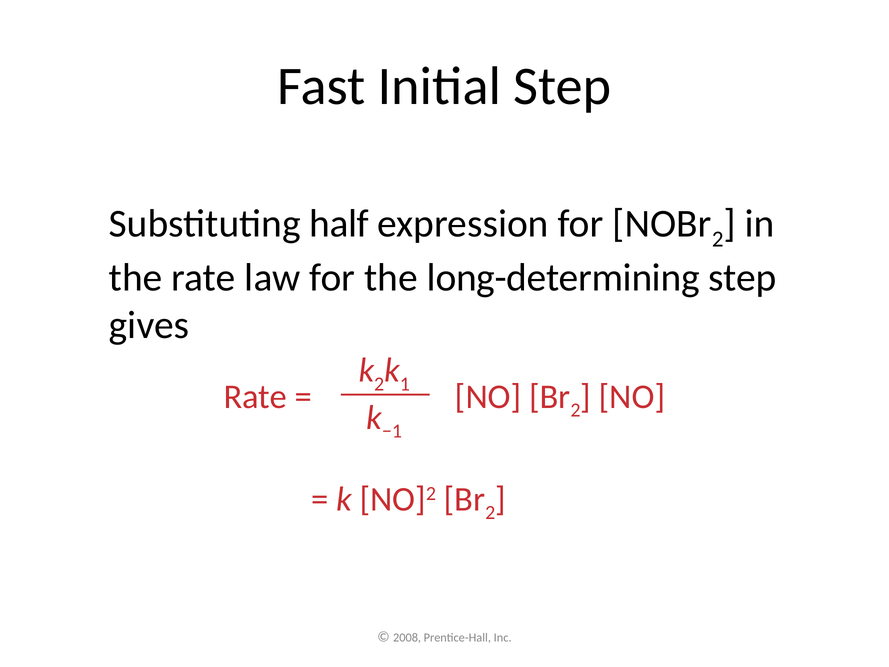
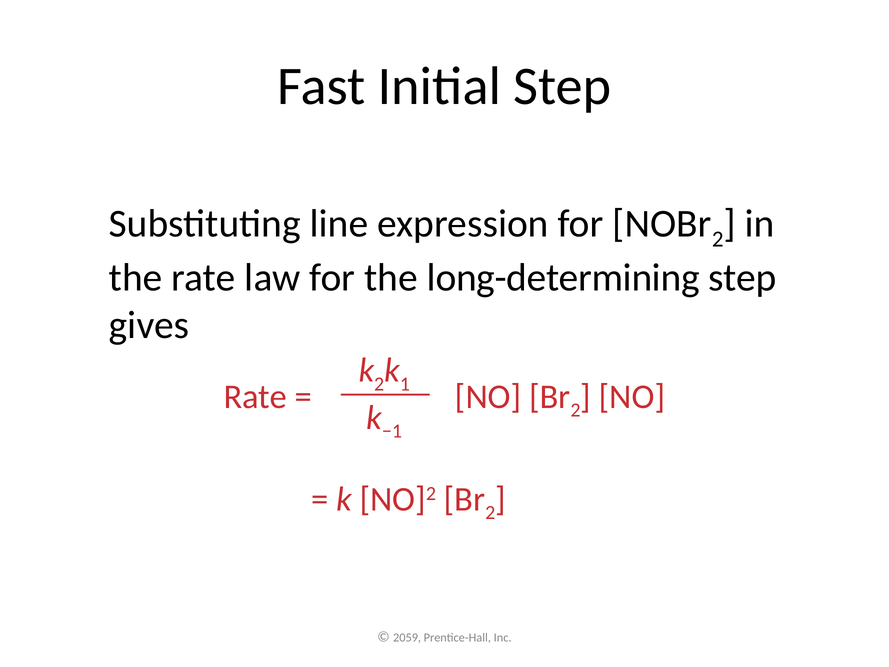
half: half -> line
2008: 2008 -> 2059
